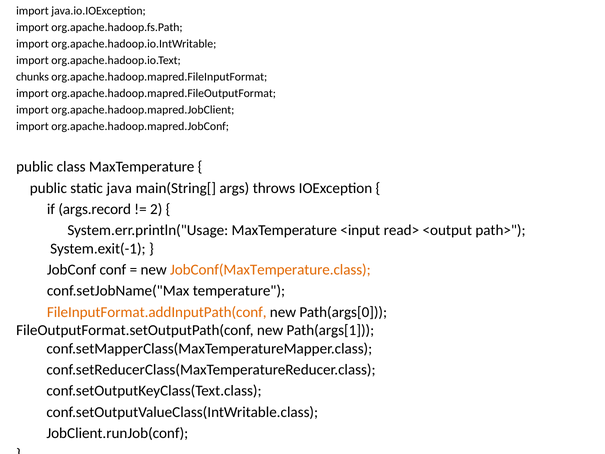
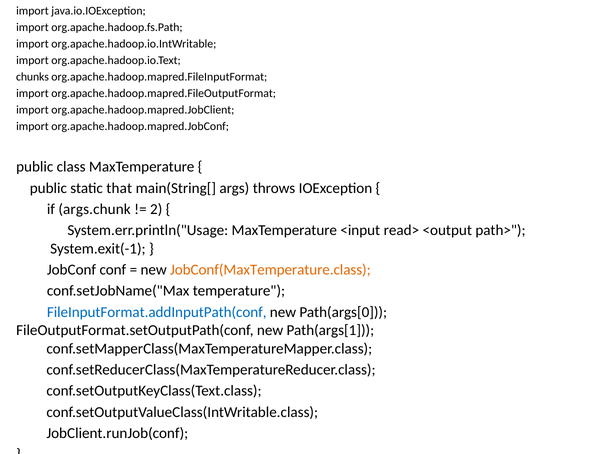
java: java -> that
args.record: args.record -> args.chunk
FileInputFormat.addInputPath(conf colour: orange -> blue
